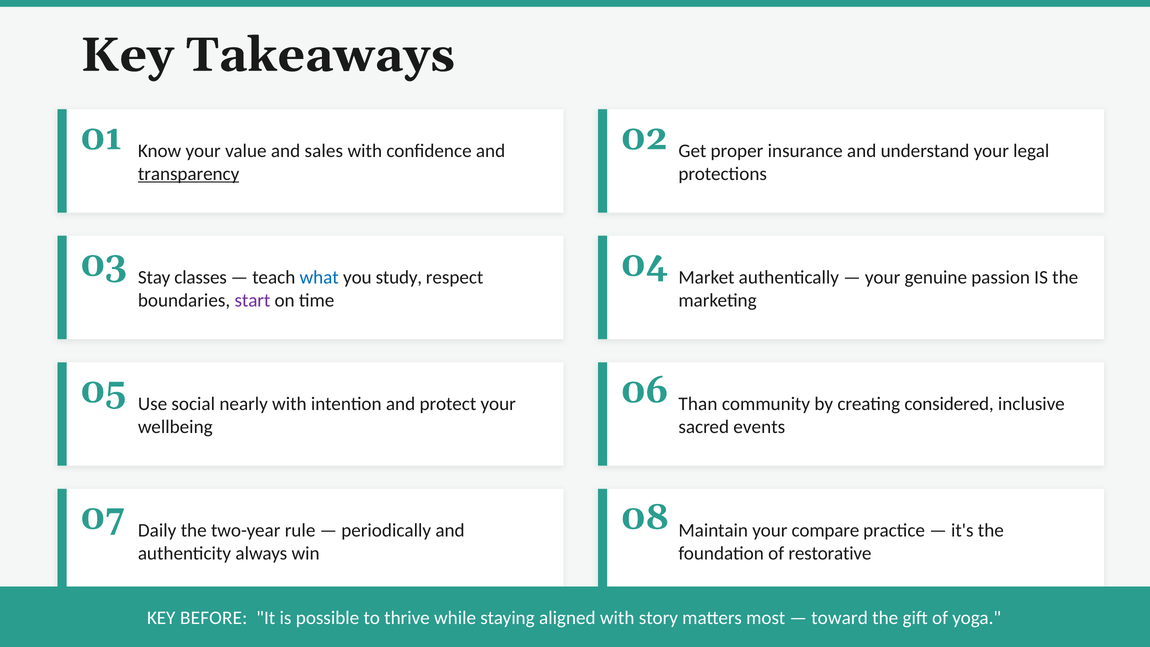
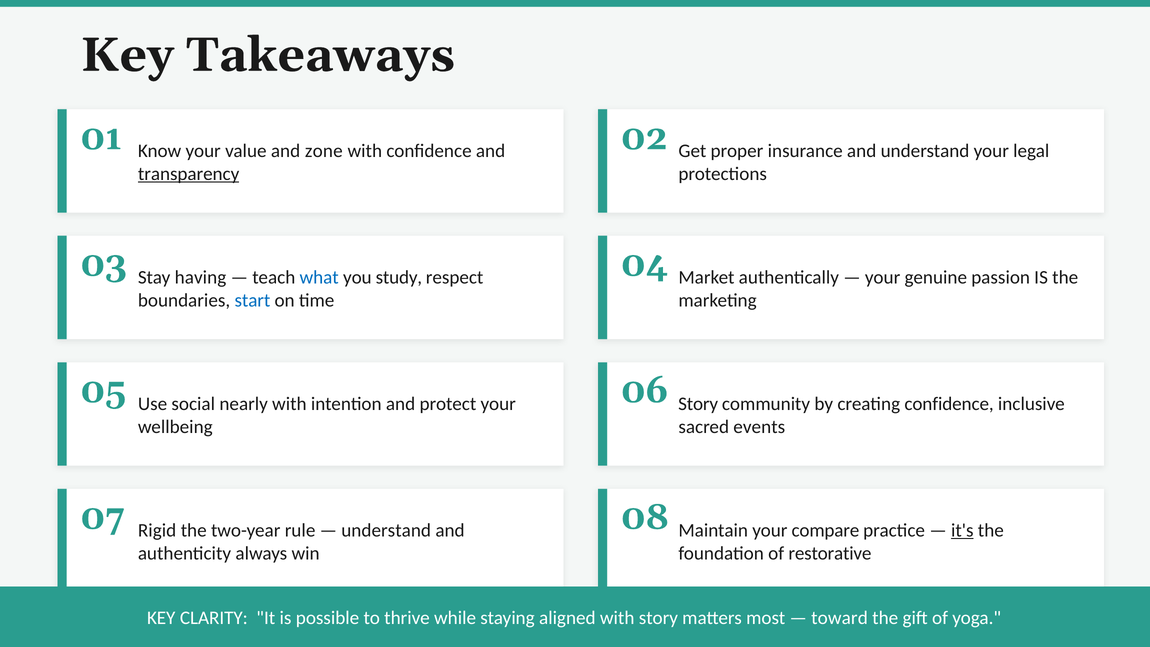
sales: sales -> zone
classes: classes -> having
start colour: purple -> blue
06 Than: Than -> Story
creating considered: considered -> confidence
Daily: Daily -> Rigid
periodically at (386, 530): periodically -> understand
it's underline: none -> present
BEFORE: BEFORE -> CLARITY
